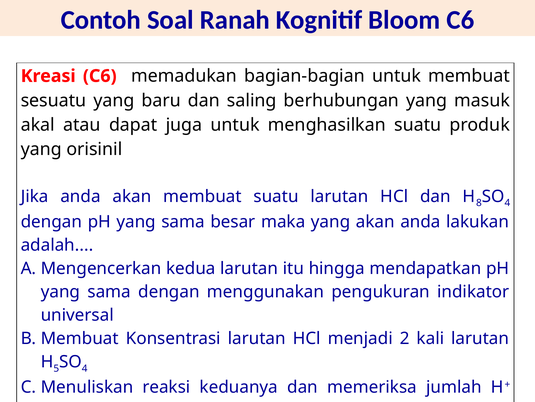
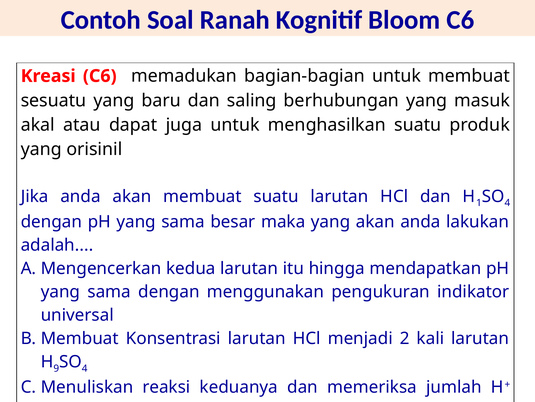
8: 8 -> 1
5: 5 -> 9
